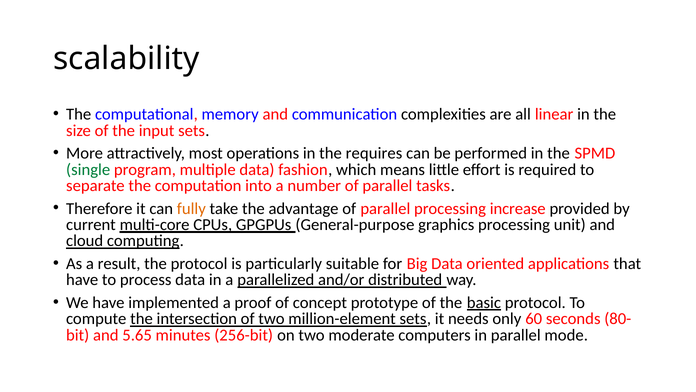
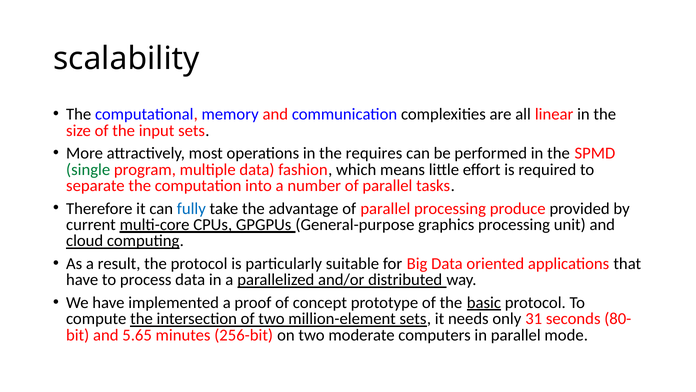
fully colour: orange -> blue
increase: increase -> produce
60: 60 -> 31
